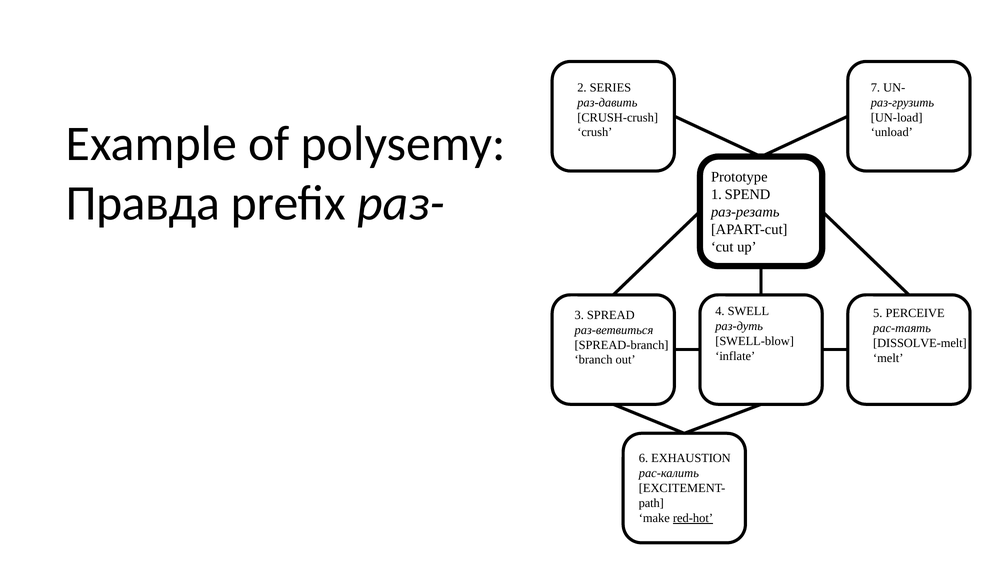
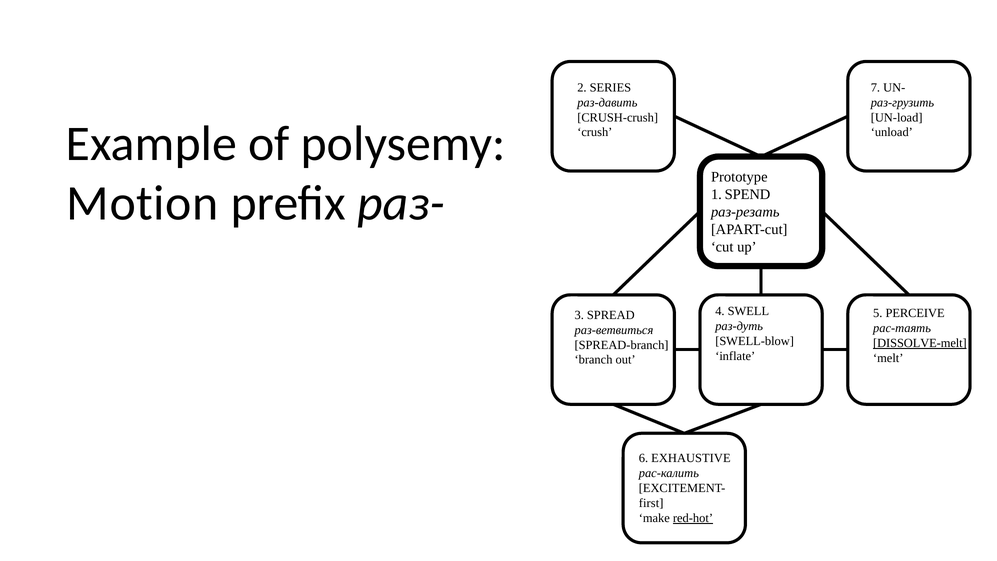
Правда: Правда -> Motion
DISSOLVE-melt underline: none -> present
EXHAUSTION: EXHAUSTION -> EXHAUSTIVE
path: path -> first
